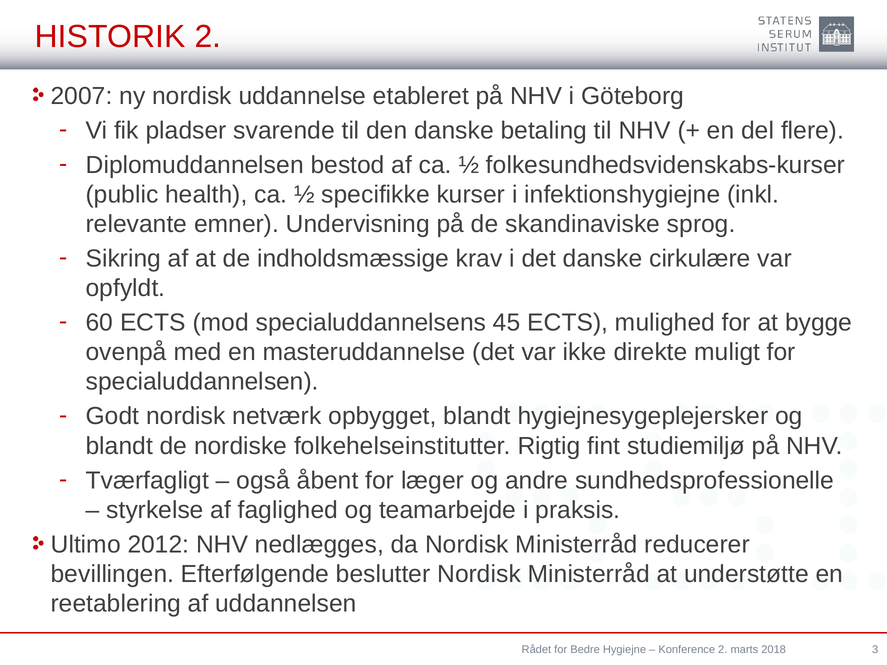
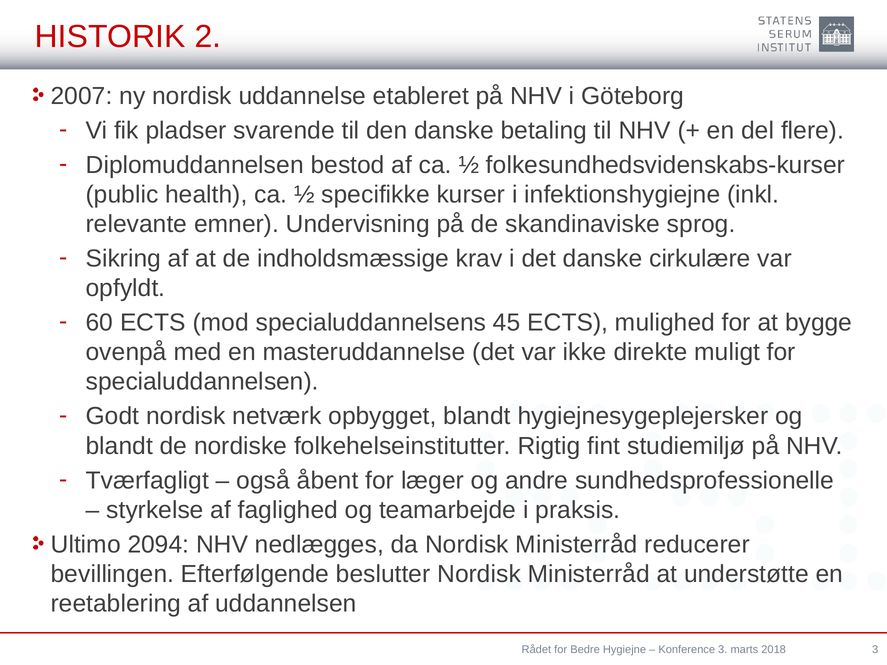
2012: 2012 -> 2094
Konference 2: 2 -> 3
